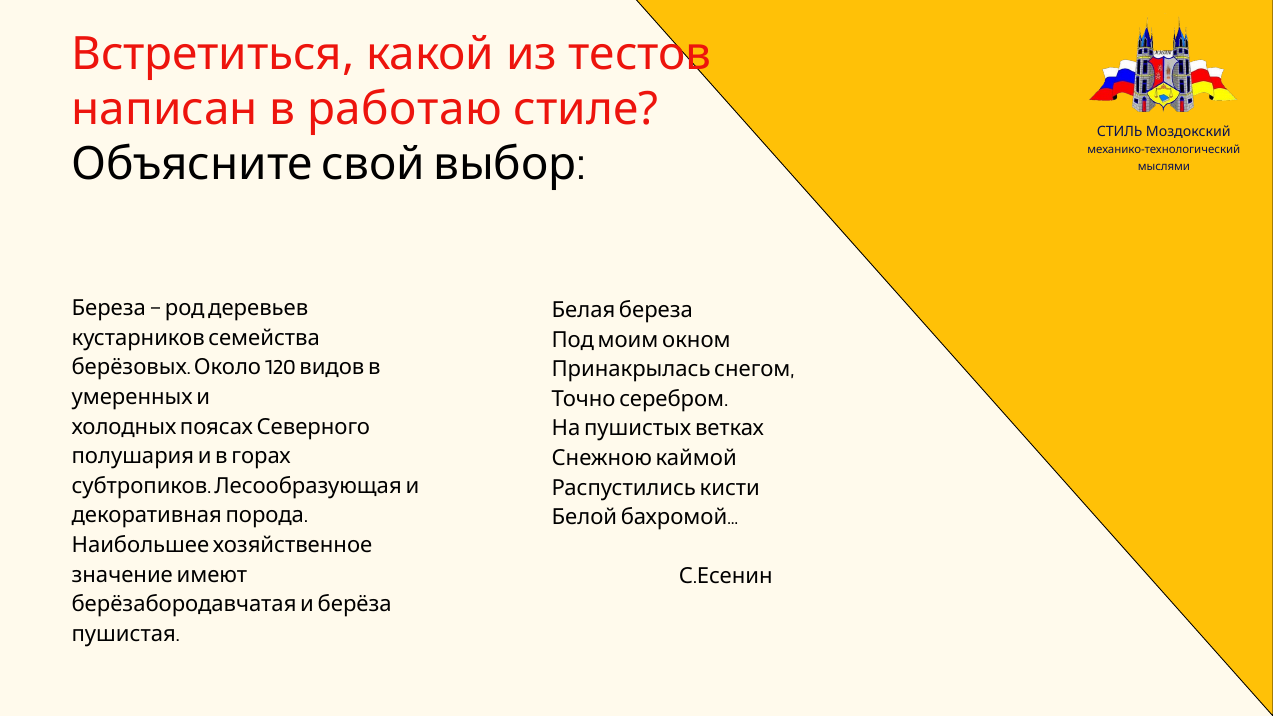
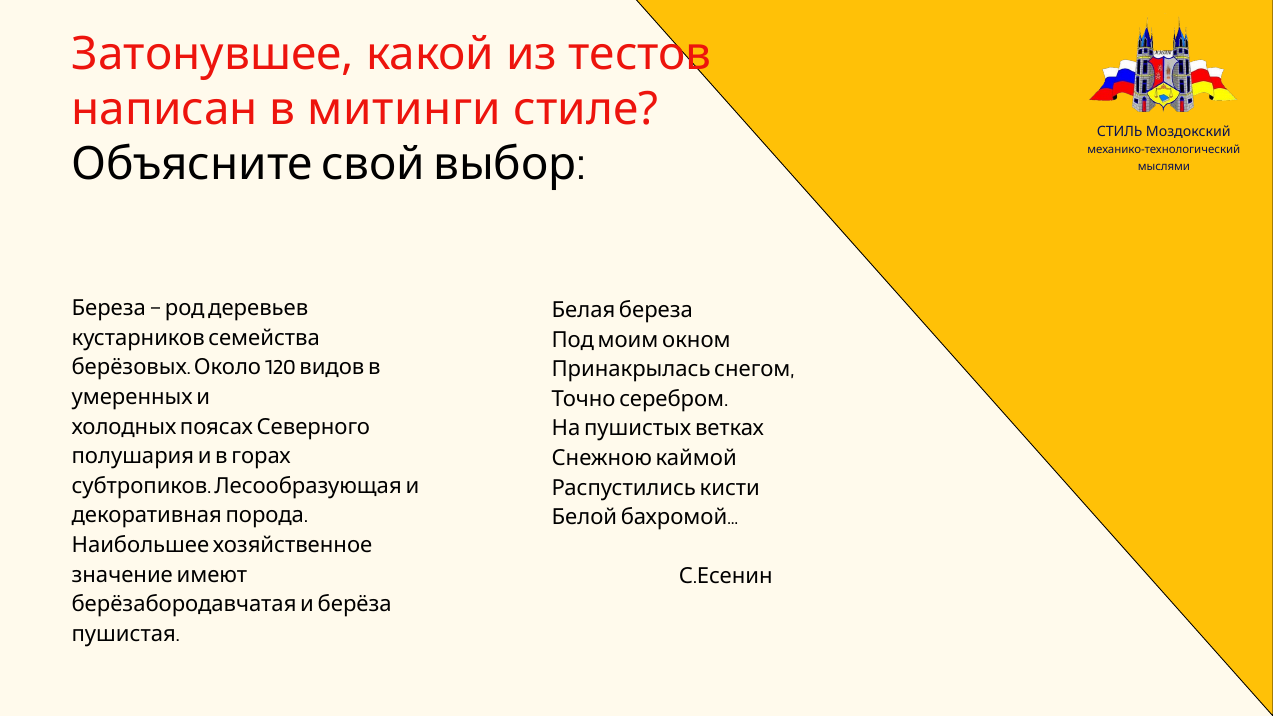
Встретиться: Встретиться -> Затонувшее
работаю: работаю -> митинги
